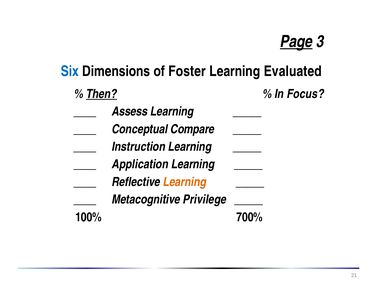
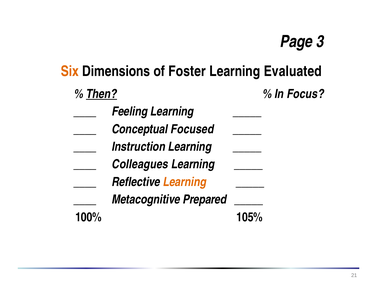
Page underline: present -> none
Six colour: blue -> orange
Assess: Assess -> Feeling
Compare: Compare -> Focused
Application: Application -> Colleagues
Privilege: Privilege -> Prepared
700%: 700% -> 105%
